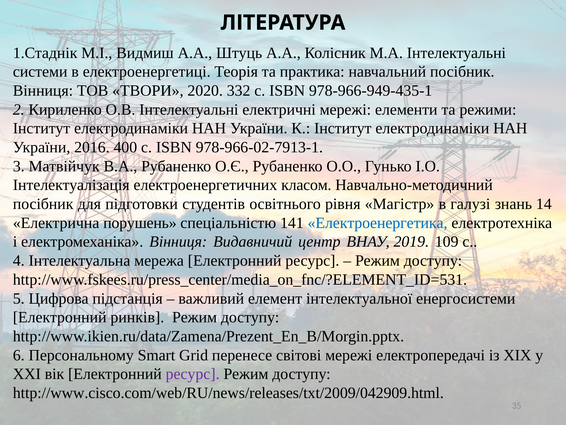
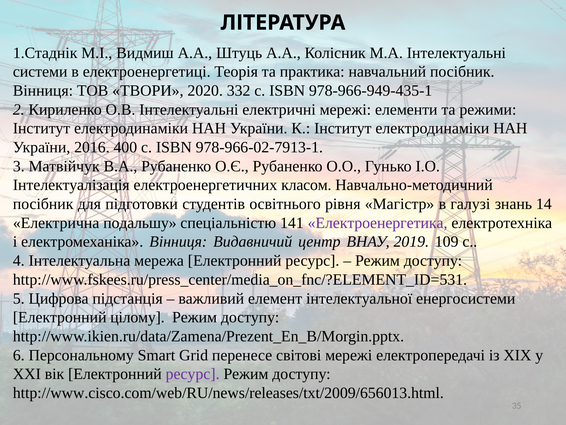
порушень: порушень -> подальшу
Електроенергетика colour: blue -> purple
ринків: ринків -> цілому
http://www.cisco.com/web/RU/news/releases/txt/2009/042909.html: http://www.cisco.com/web/RU/news/releases/txt/2009/042909.html -> http://www.cisco.com/web/RU/news/releases/txt/2009/656013.html
